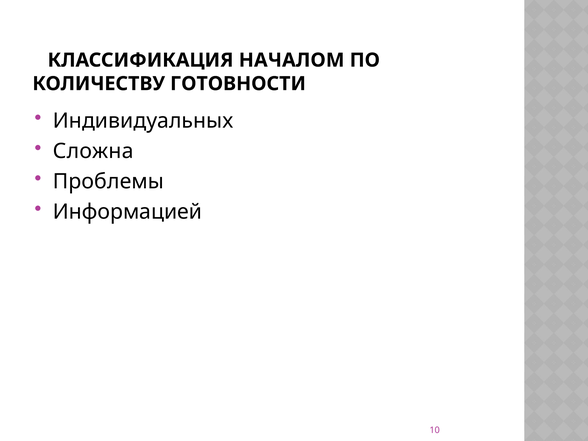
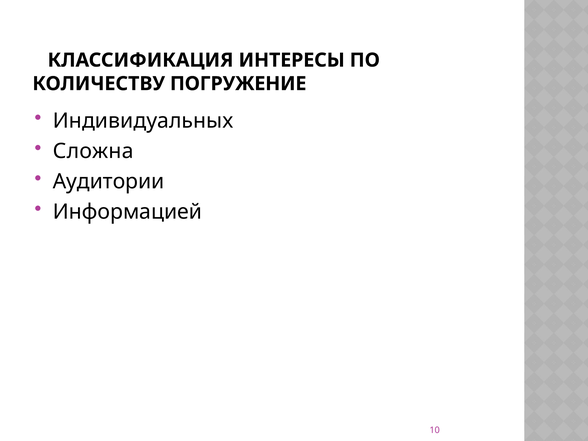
НАЧАЛОМ: НАЧАЛОМ -> ИНТЕРЕСЫ
ГОТОВНОСТИ: ГОТОВНОСТИ -> ПОГРУЖЕНИЕ
Проблемы: Проблемы -> Аудитории
